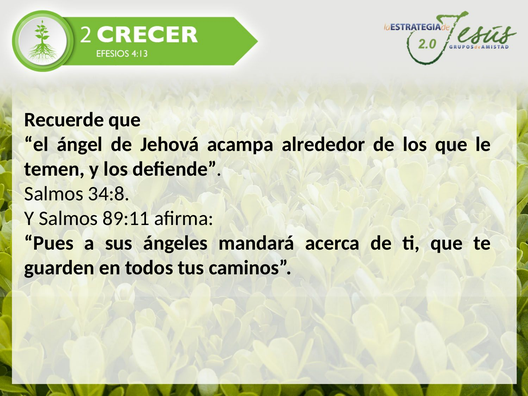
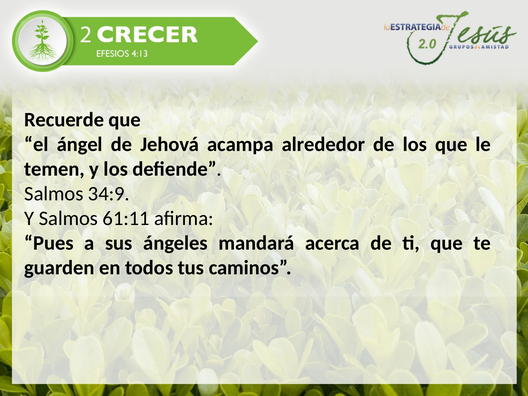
34:8: 34:8 -> 34:9
89:11: 89:11 -> 61:11
